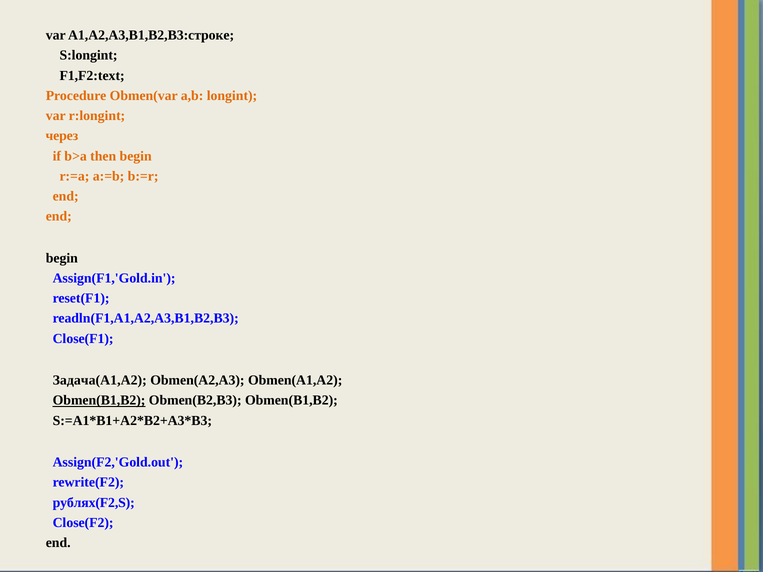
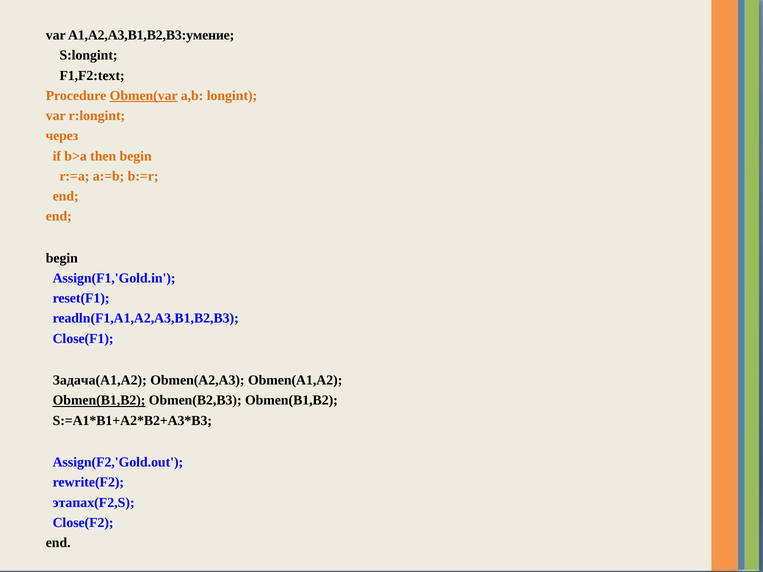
A1,A2,A3,B1,B2,B3:строке: A1,A2,A3,B1,B2,B3:строке -> A1,A2,A3,B1,B2,B3:умение
Obmen(var underline: none -> present
рублях(F2,S: рублях(F2,S -> этапах(F2,S
